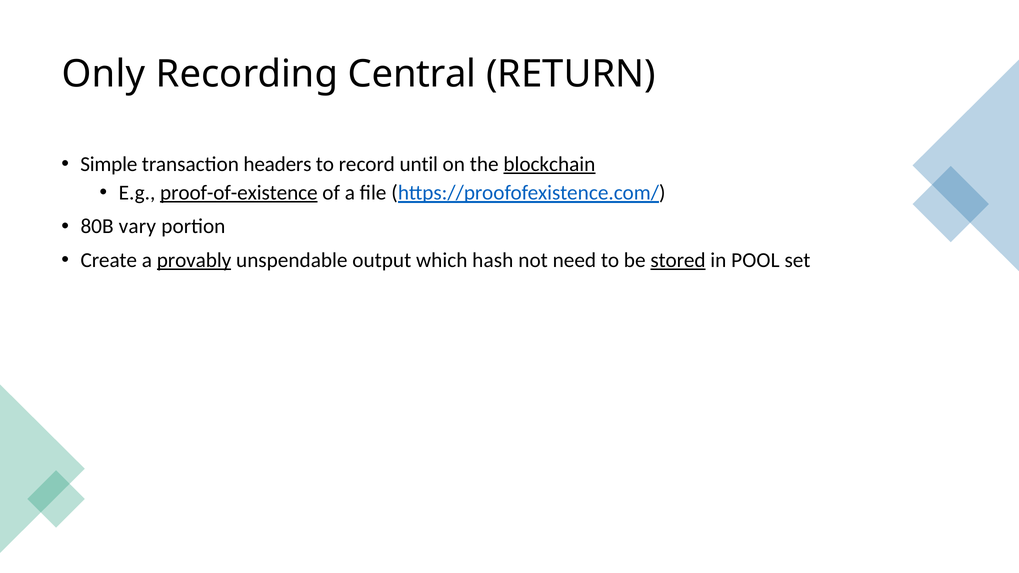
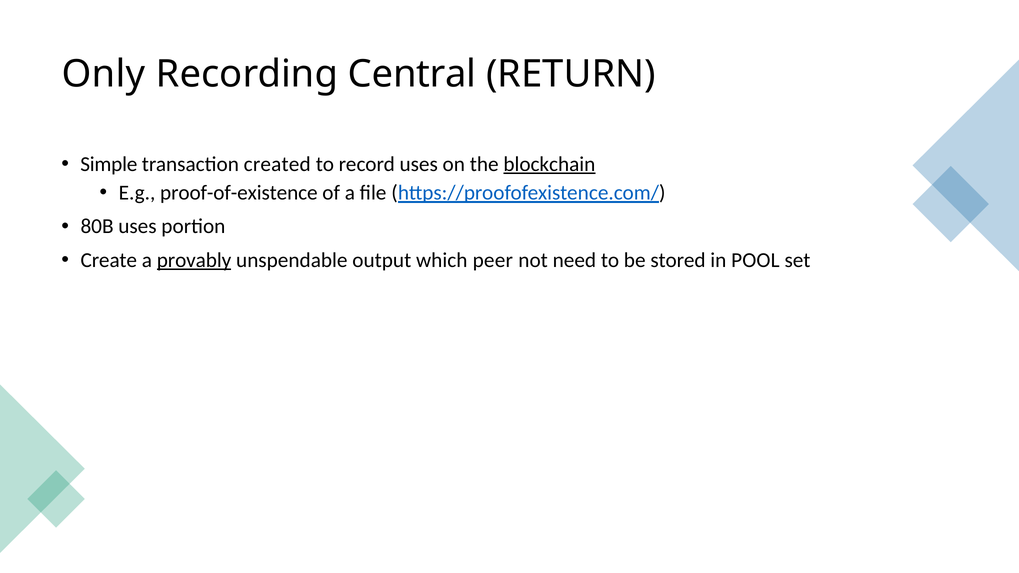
headers: headers -> created
record until: until -> uses
proof-of-existence underline: present -> none
80B vary: vary -> uses
hash: hash -> peer
stored underline: present -> none
